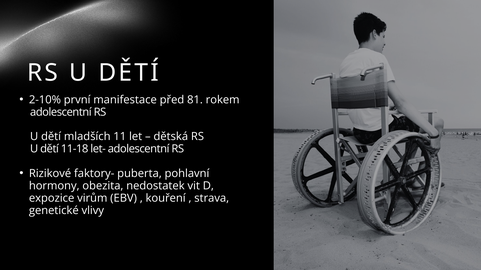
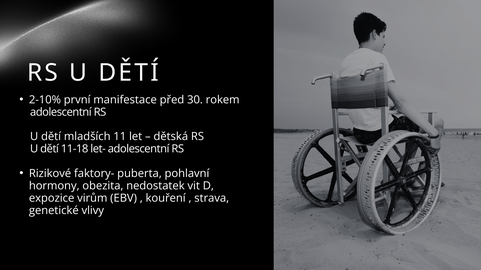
81: 81 -> 30
